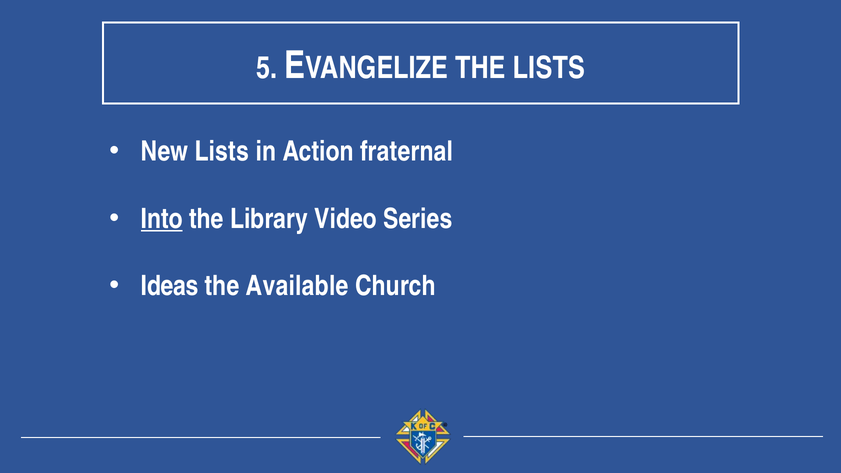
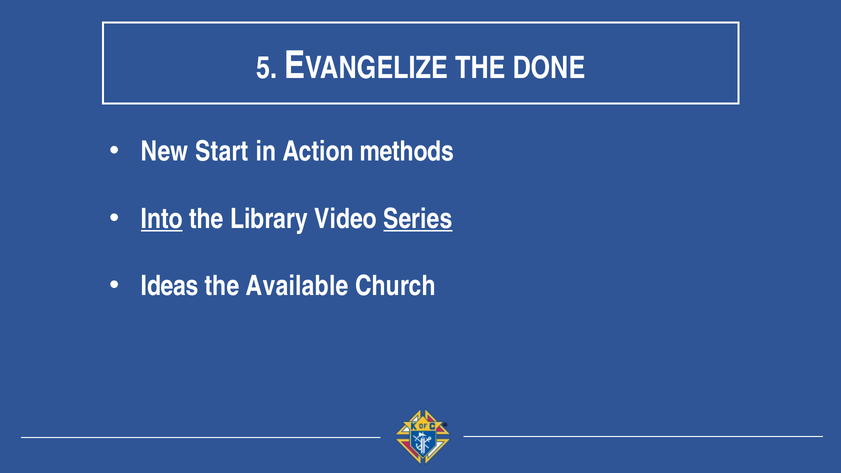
THE LISTS: LISTS -> DONE
New Lists: Lists -> Start
fraternal: fraternal -> methods
Series underline: none -> present
